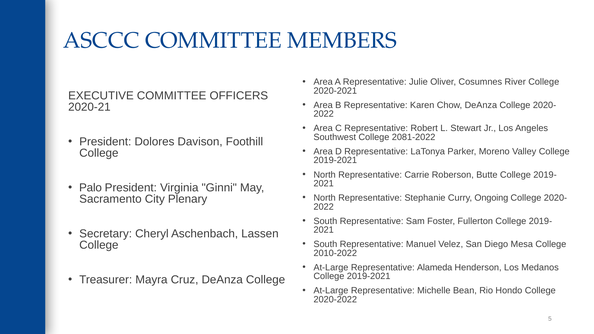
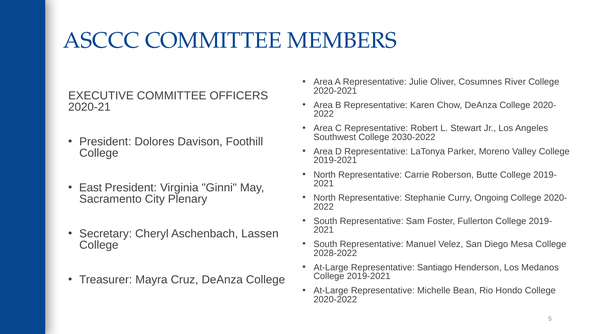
2081-2022: 2081-2022 -> 2030-2022
Palo: Palo -> East
2010-2022: 2010-2022 -> 2028-2022
Alameda: Alameda -> Santiago
